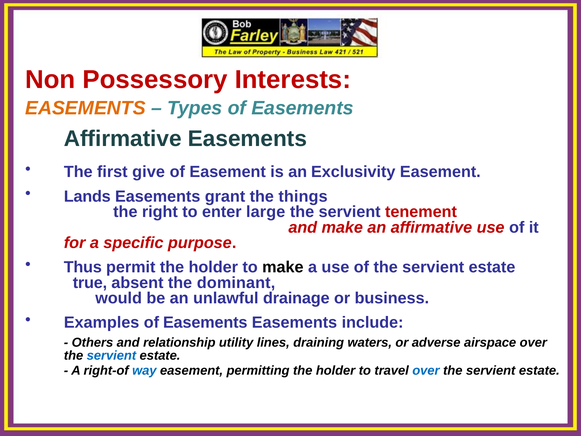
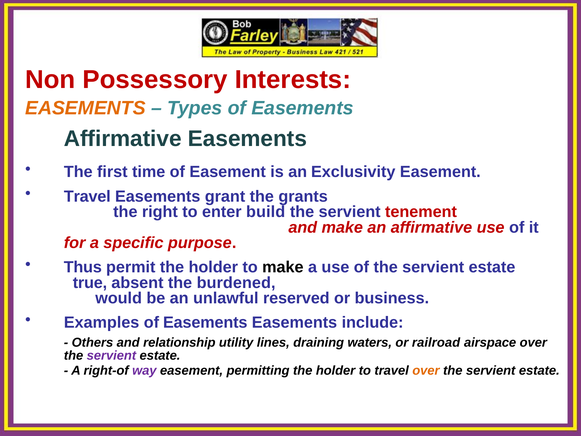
give: give -> time
Lands at (87, 196): Lands -> Travel
things: things -> grants
large: large -> build
dominant: dominant -> burdened
drainage: drainage -> reserved
adverse: adverse -> railroad
servient at (111, 355) colour: blue -> purple
way colour: blue -> purple
over at (426, 370) colour: blue -> orange
